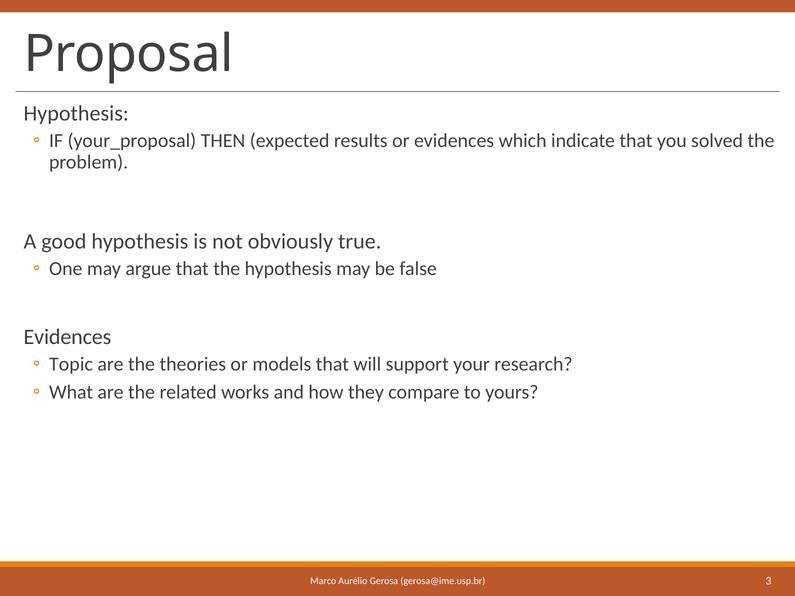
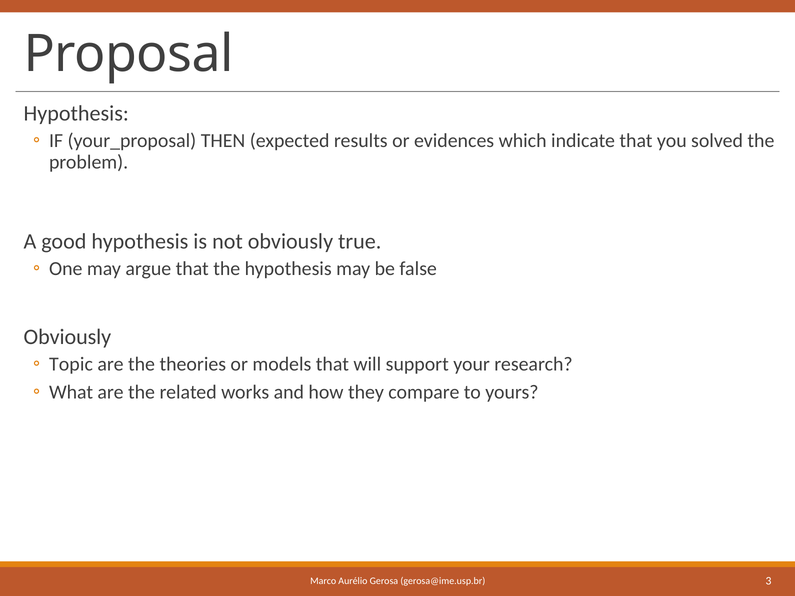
Evidences at (67, 337): Evidences -> Obviously
